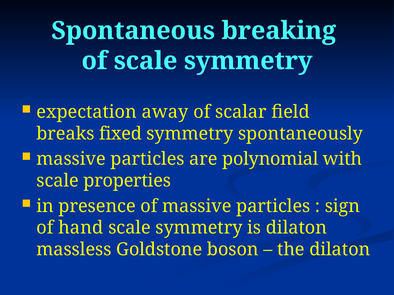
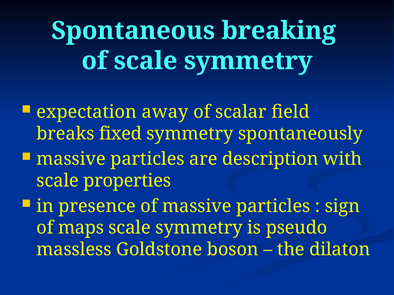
polynomial: polynomial -> description
hand: hand -> maps
is dilaton: dilaton -> pseudo
